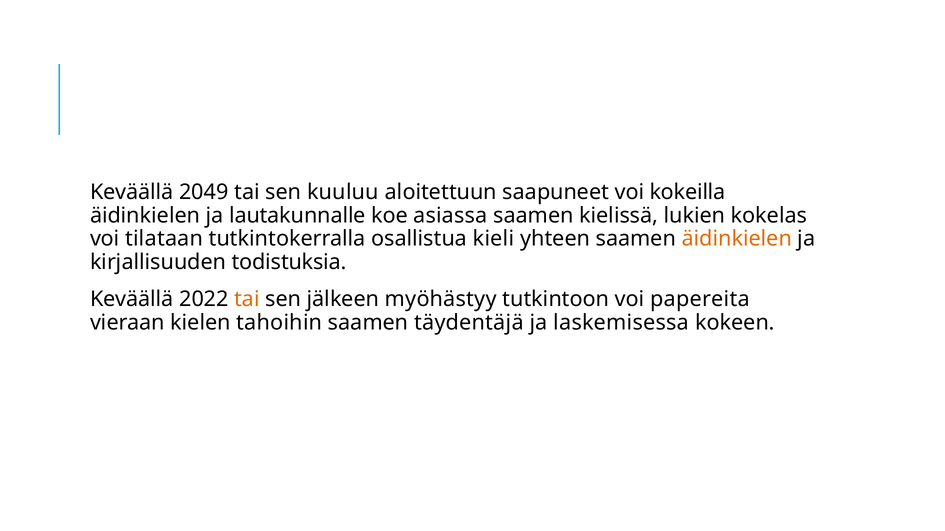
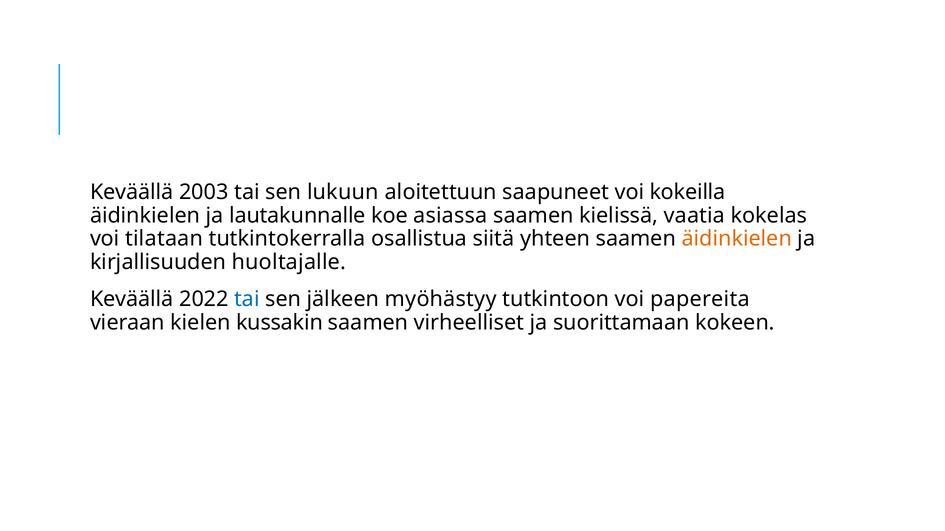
2049: 2049 -> 2003
kuuluu: kuuluu -> lukuun
lukien: lukien -> vaatia
kieli: kieli -> siitä
todistuksia: todistuksia -> huoltajalle
tai at (247, 299) colour: orange -> blue
tahoihin: tahoihin -> kussakin
täydentäjä: täydentäjä -> virheelliset
laskemisessa: laskemisessa -> suorittamaan
